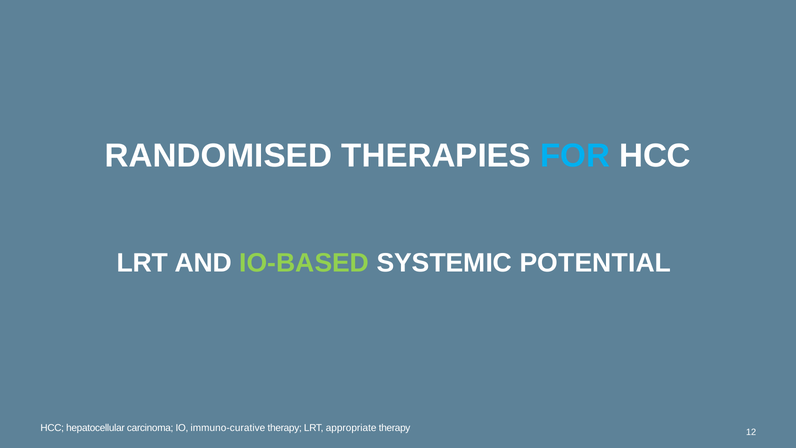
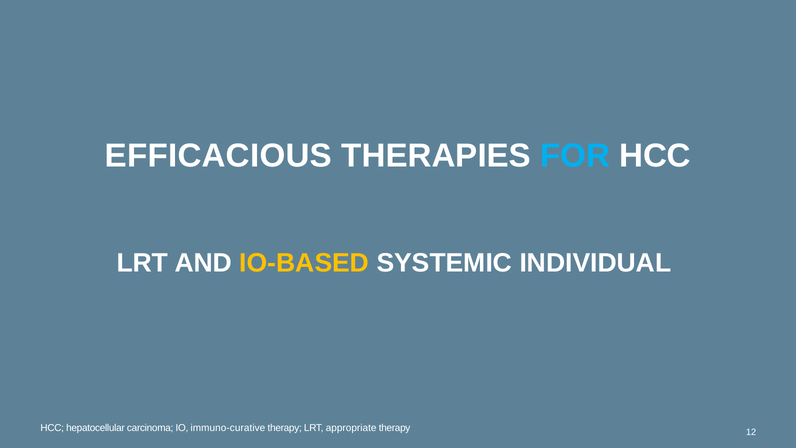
RANDOMISED: RANDOMISED -> EFFICACIOUS
IO-BASED colour: light green -> yellow
POTENTIAL: POTENTIAL -> INDIVIDUAL
